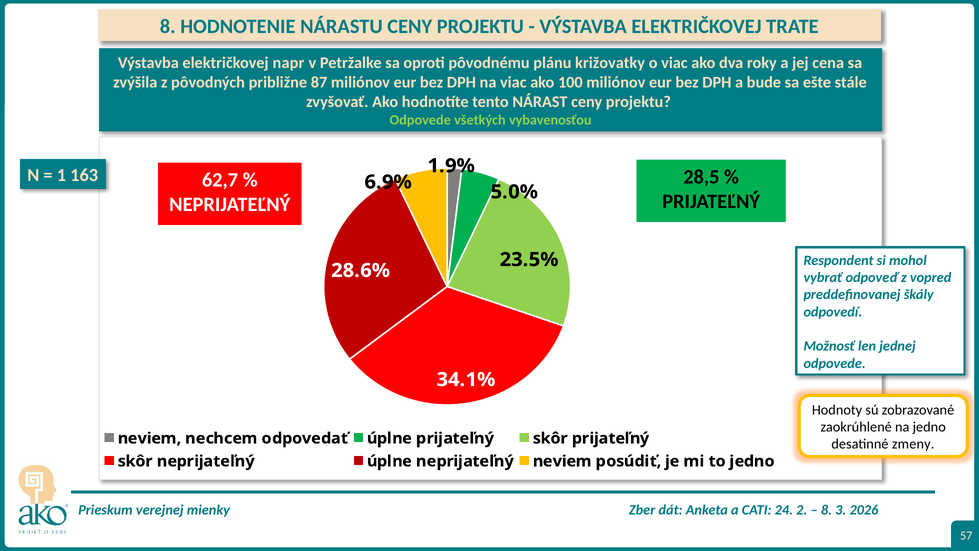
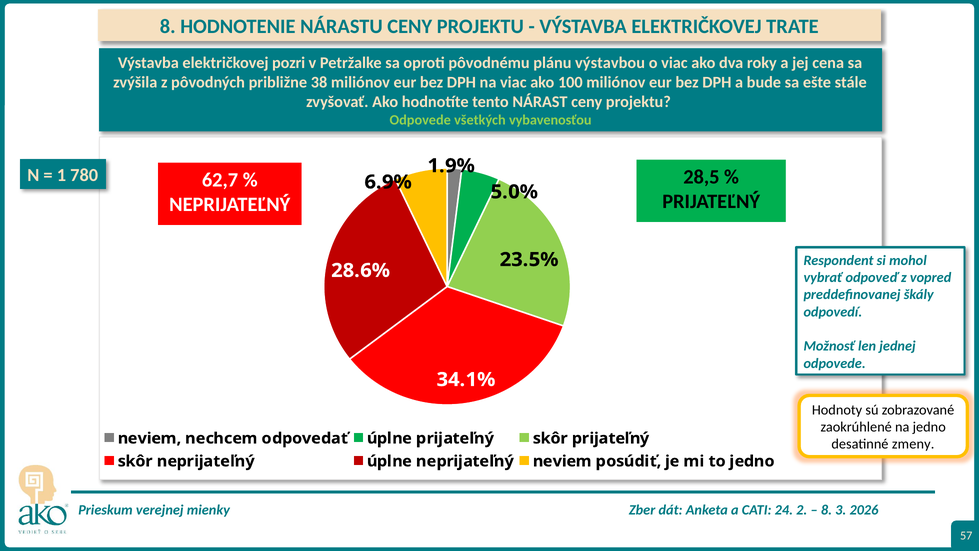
napr: napr -> pozri
križovatky: križovatky -> výstavbou
87: 87 -> 38
163: 163 -> 780
